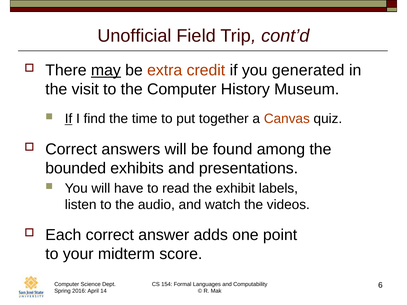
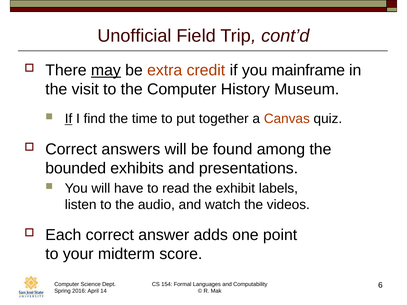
generated: generated -> mainframe
